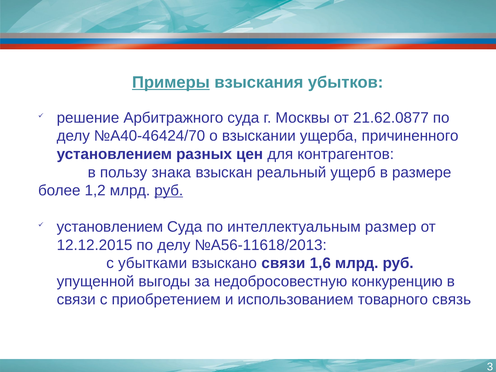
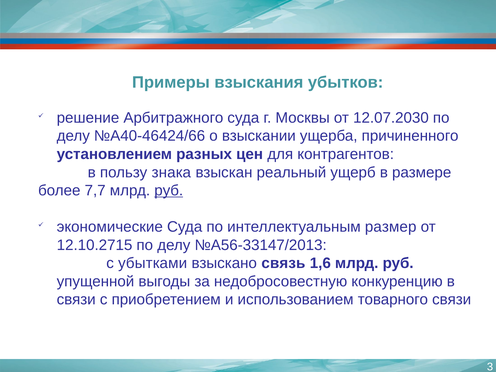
Примеры underline: present -> none
21.62.0877: 21.62.0877 -> 12.07.2030
№А40-46424/70: №А40-46424/70 -> №А40-46424/66
1,2: 1,2 -> 7,7
установлением at (110, 227): установлением -> экономические
12.12.2015: 12.12.2015 -> 12.10.2715
№А56-11618/2013: №А56-11618/2013 -> №А56-33147/2013
взыскано связи: связи -> связь
товарного связь: связь -> связи
